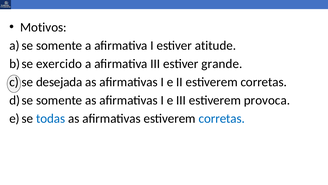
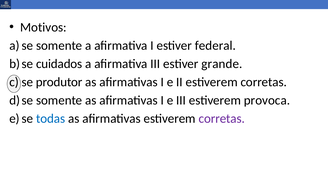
atitude: atitude -> federal
exercido: exercido -> cuidados
desejada: desejada -> produtor
corretas at (222, 118) colour: blue -> purple
